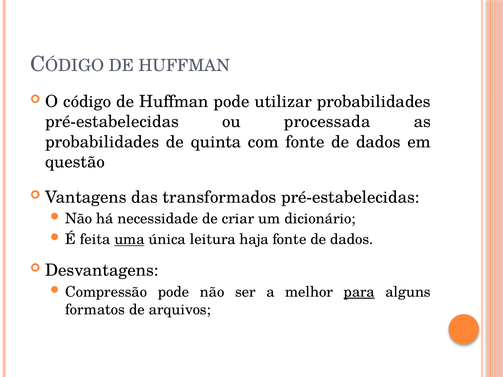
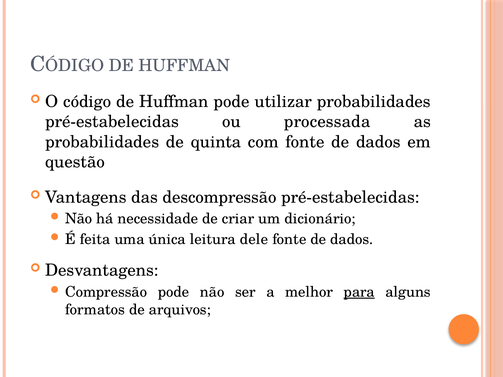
transformados: transformados -> descompressão
uma underline: present -> none
haja: haja -> dele
